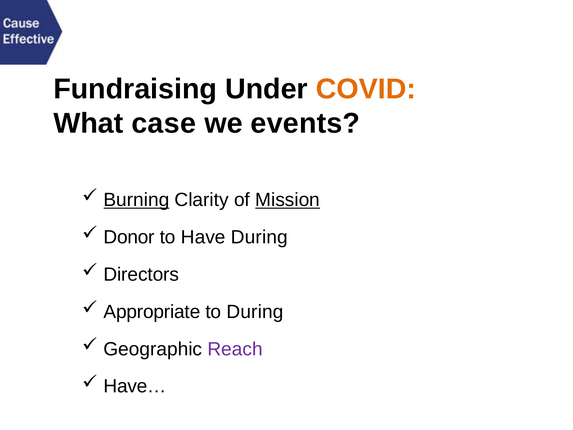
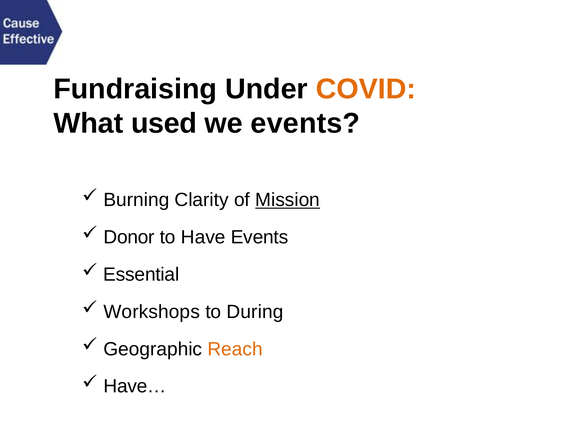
case: case -> used
Burning underline: present -> none
Have During: During -> Events
Directors: Directors -> Essential
Appropriate: Appropriate -> Workshops
Reach colour: purple -> orange
